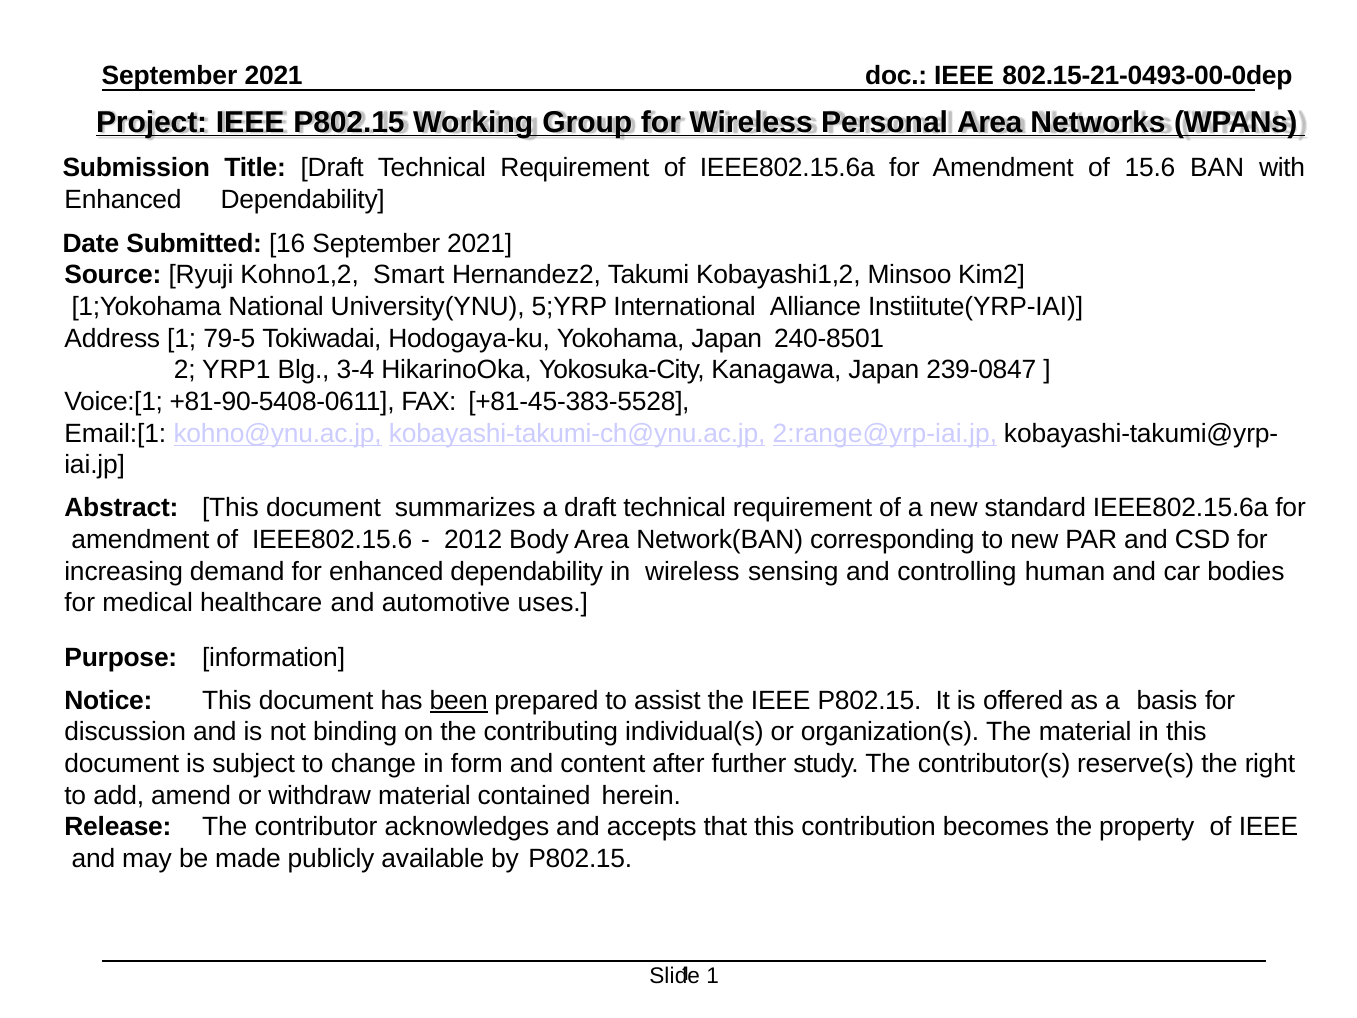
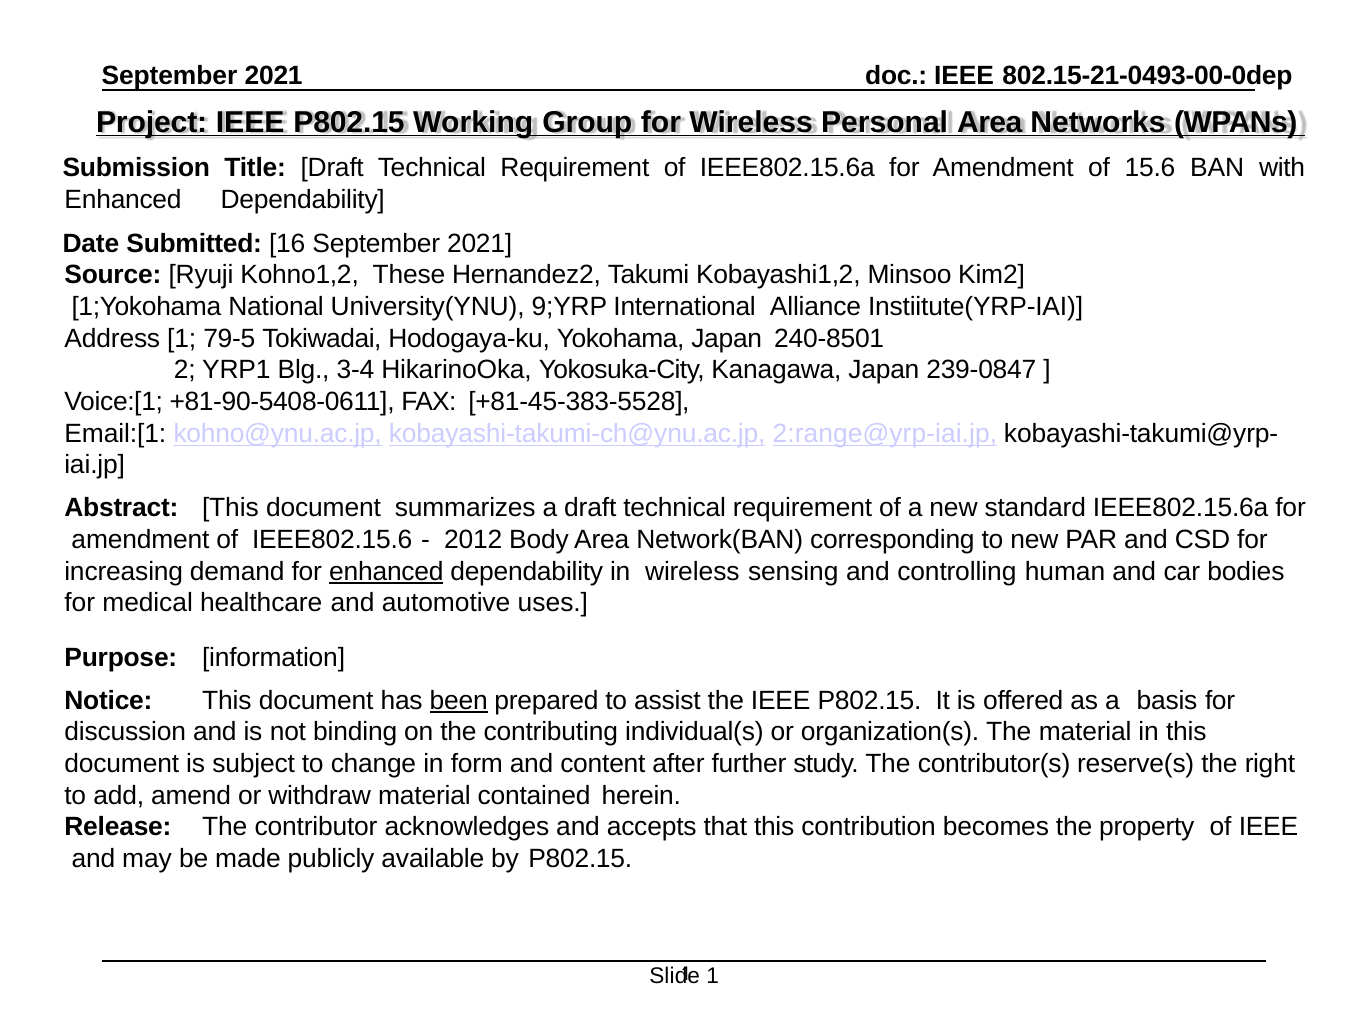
Smart: Smart -> These
5;YRP: 5;YRP -> 9;YRP
enhanced at (386, 571) underline: none -> present
